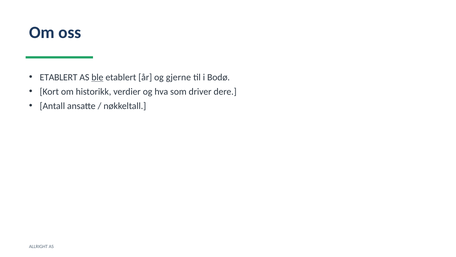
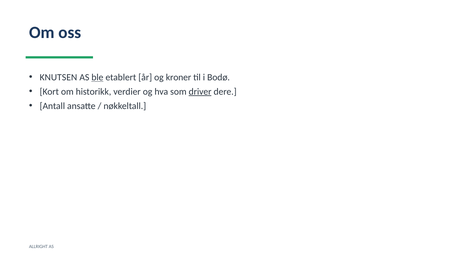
ETABLERT at (59, 77): ETABLERT -> KNUTSEN
gjerne: gjerne -> kroner
driver underline: none -> present
